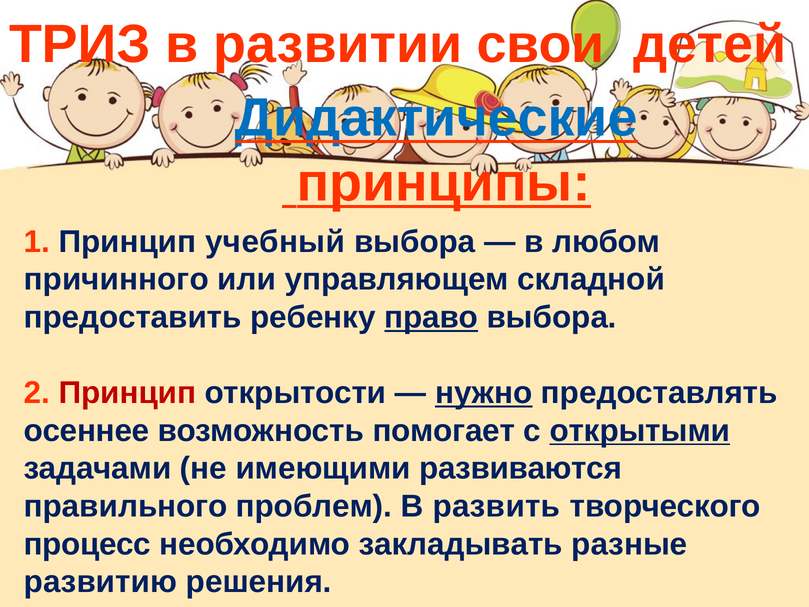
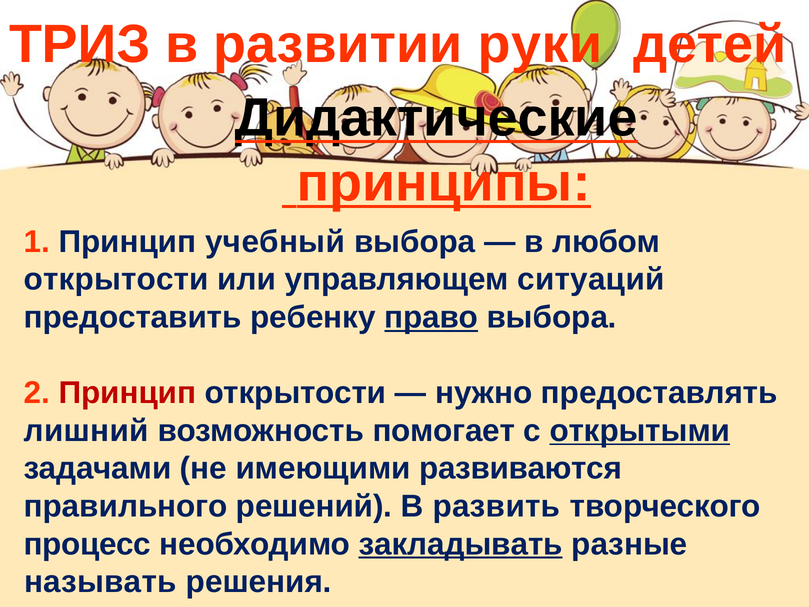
свои: свои -> руки
Дидактические colour: blue -> black
причинного at (116, 279): причинного -> открытости
складной: складной -> ситуаций
нужно underline: present -> none
осеннее: осеннее -> лишний
проблем: проблем -> решений
закладывать underline: none -> present
развитию: развитию -> называть
